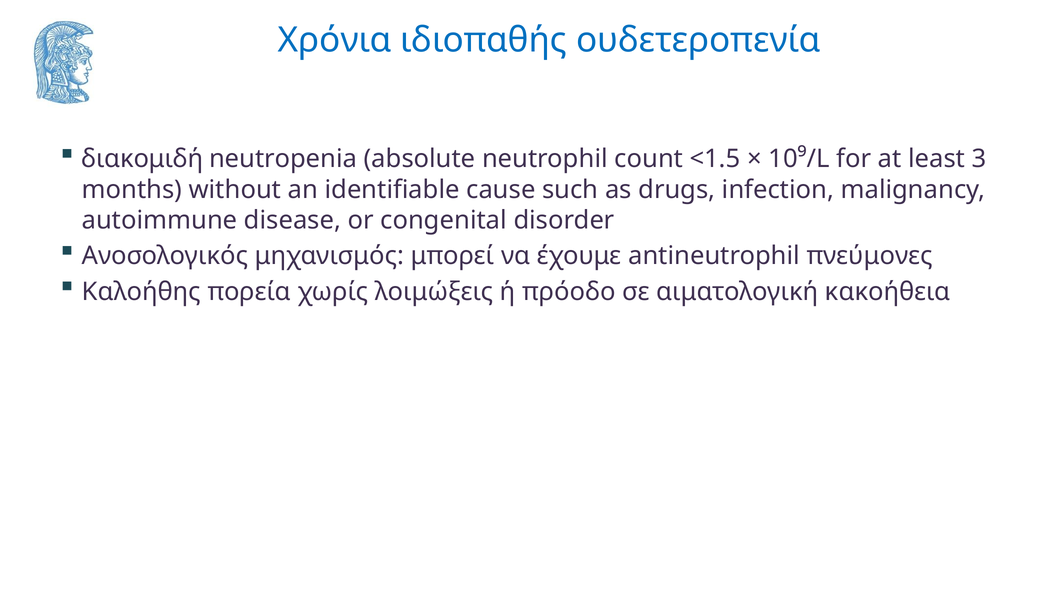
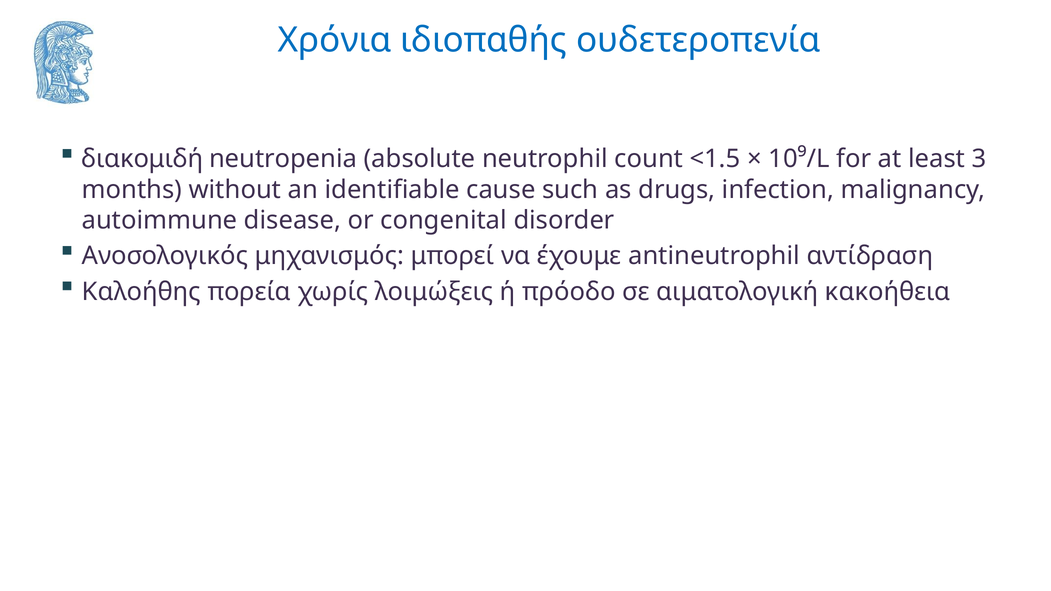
πνεύμονες: πνεύμονες -> αντίδραση
